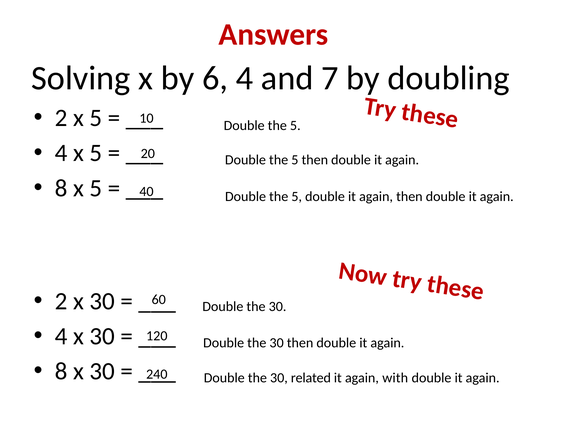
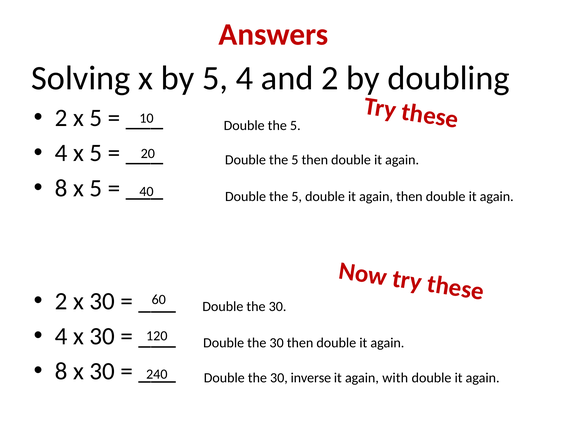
by 6: 6 -> 5
and 7: 7 -> 2
related: related -> inverse
